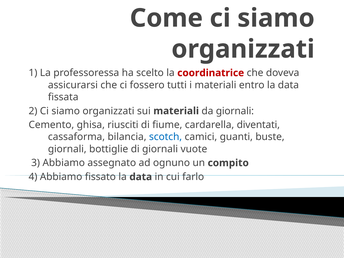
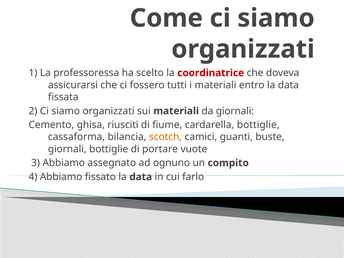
cardarella diventati: diventati -> bottiglie
scotch colour: blue -> orange
di giornali: giornali -> portare
